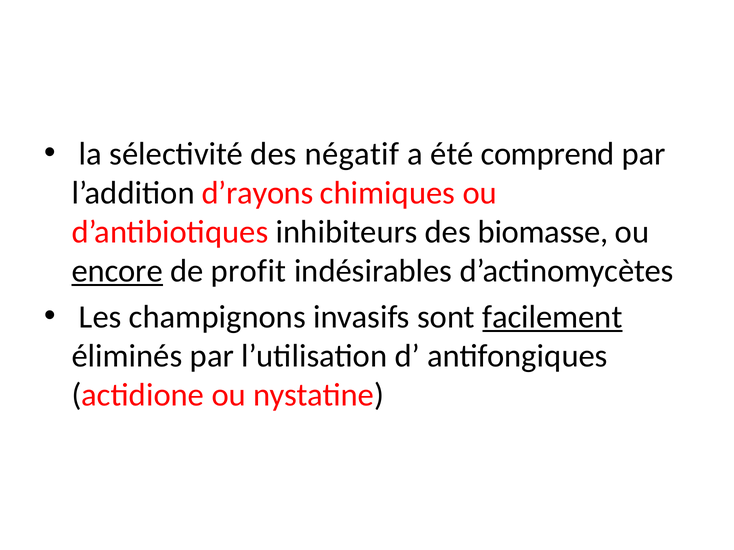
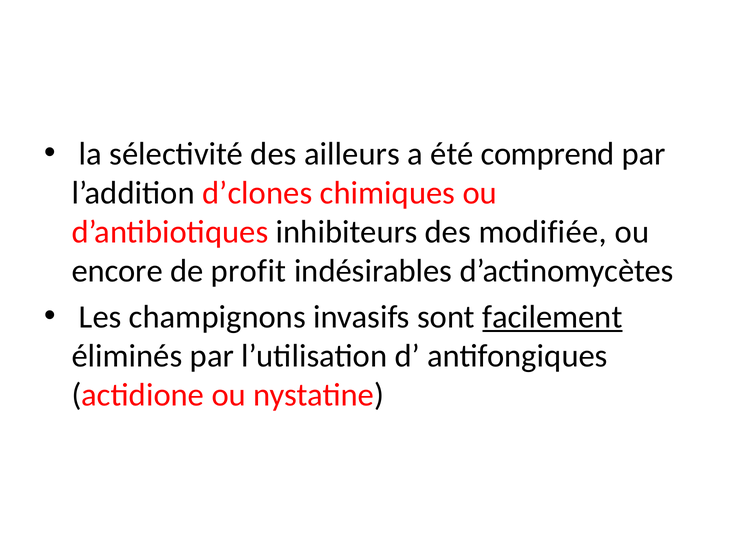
négatif: négatif -> ailleurs
d’rayons: d’rayons -> d’clones
biomasse: biomasse -> modifiée
encore underline: present -> none
